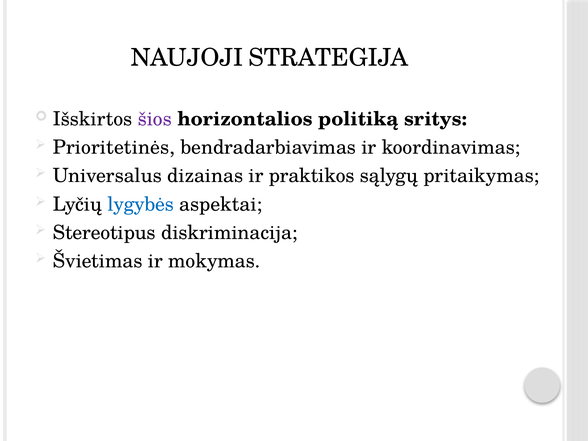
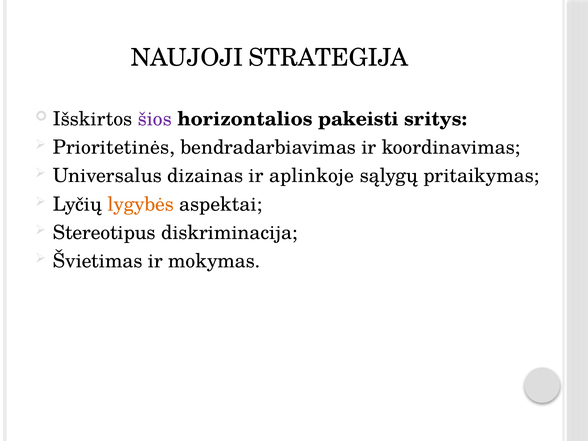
politiką: politiką -> pakeisti
praktikos: praktikos -> aplinkoje
lygybės colour: blue -> orange
